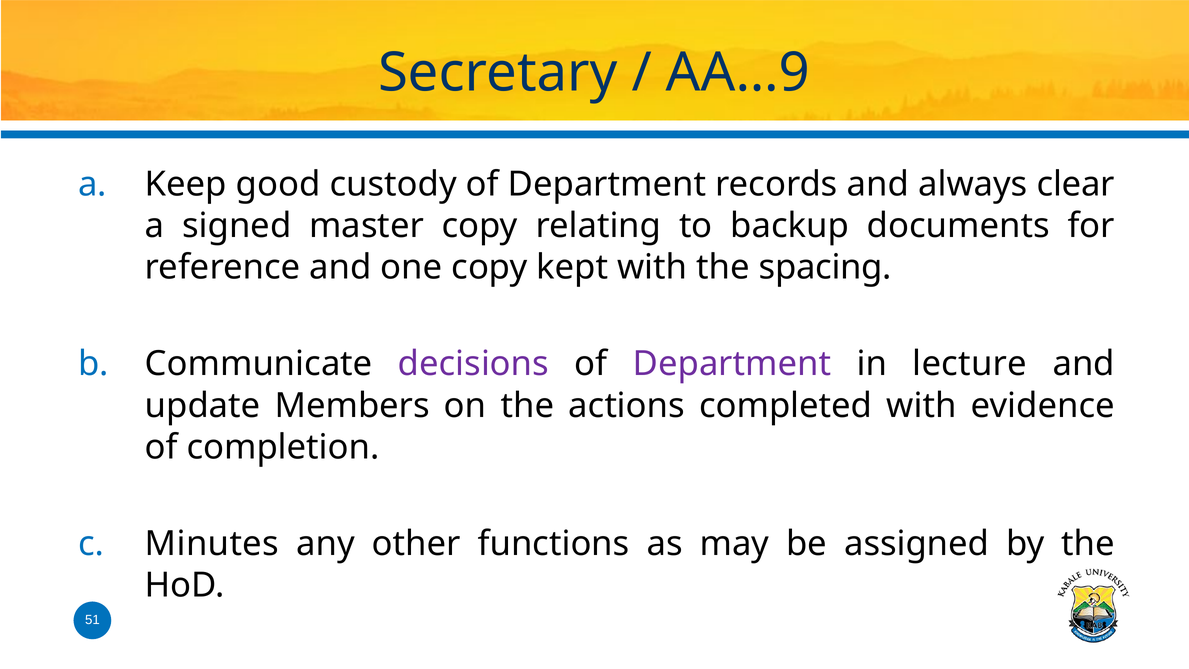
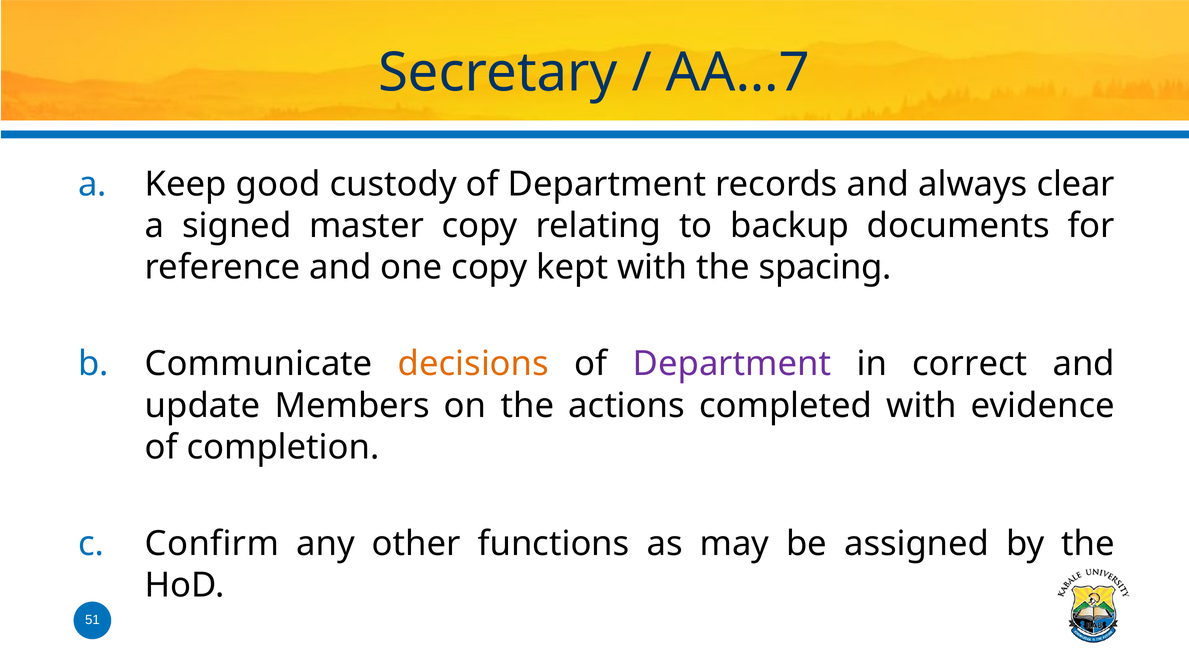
AA…9: AA…9 -> AA…7
decisions colour: purple -> orange
lecture: lecture -> correct
Minutes: Minutes -> Confirm
